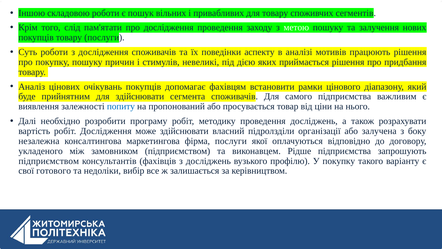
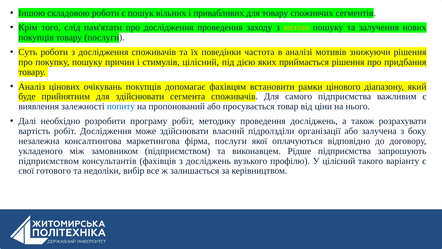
метою colour: white -> yellow
аспекту: аспекту -> частота
працюють: працюють -> знижуючи
стимулів невеликі: невеликі -> цілісний
У покупку: покупку -> цілісний
